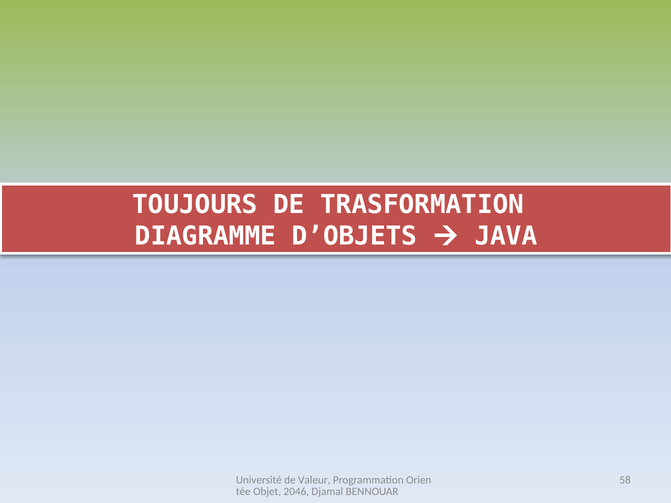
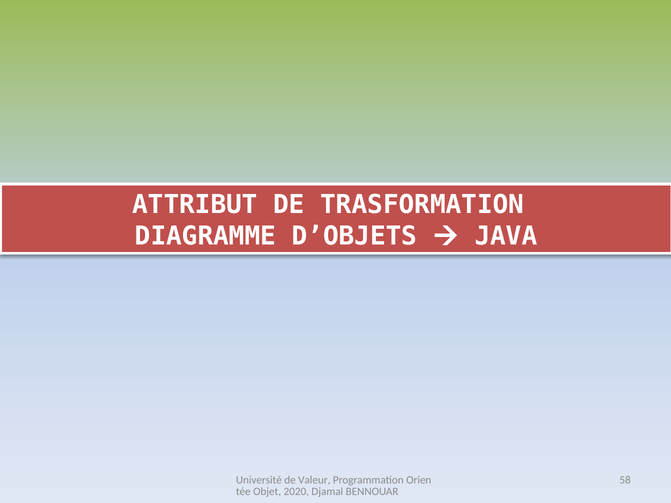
TOUJOURS: TOUJOURS -> ATTRIBUT
2046: 2046 -> 2020
